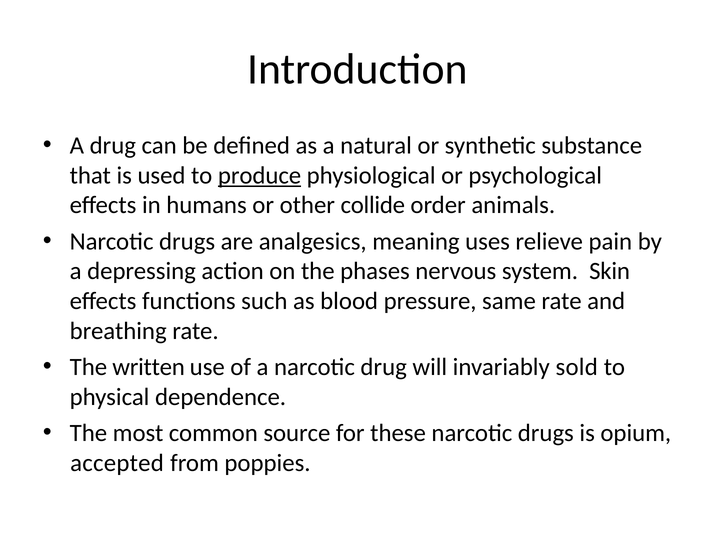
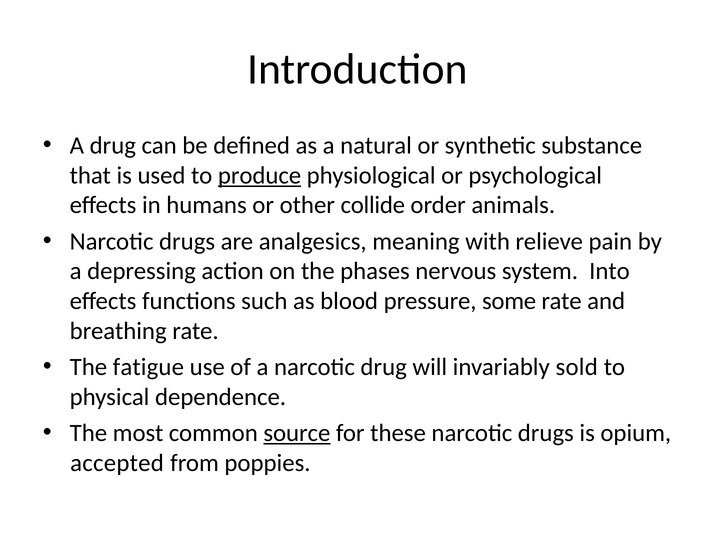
uses: uses -> with
Skin: Skin -> Into
same: same -> some
written: written -> fatigue
source underline: none -> present
